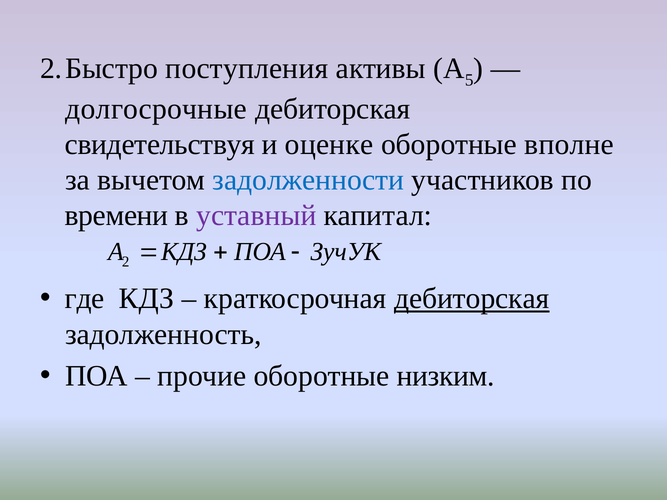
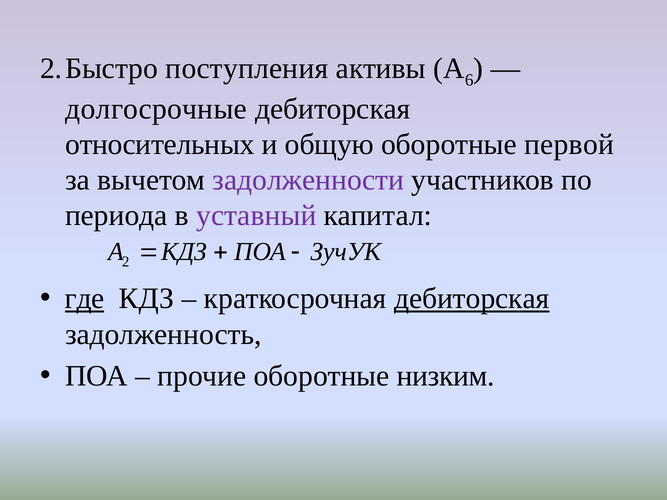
5: 5 -> 6
свидетельствуя: свидетельствуя -> относительных
оценке: оценке -> общую
вполне: вполне -> первой
задолженности colour: blue -> purple
времени: времени -> периода
где underline: none -> present
